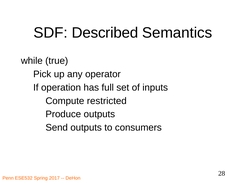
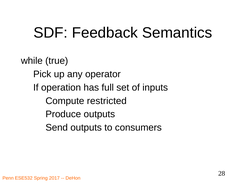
Described: Described -> Feedback
